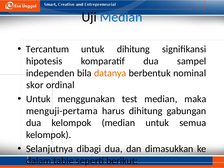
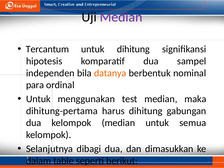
Median at (121, 17) colour: blue -> purple
skor: skor -> para
menguji-pertama: menguji-pertama -> dihitung-pertama
